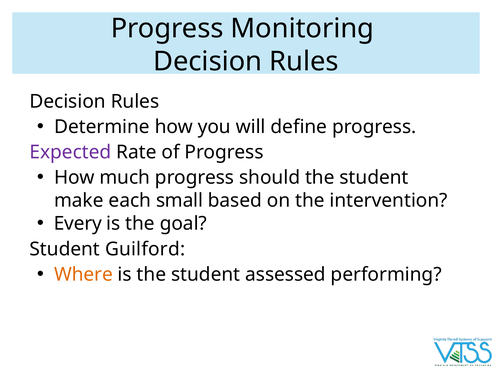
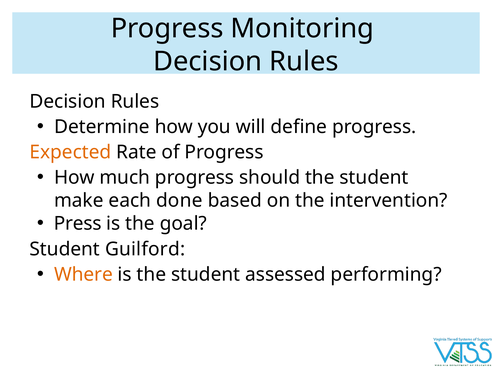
Expected colour: purple -> orange
small: small -> done
Every: Every -> Press
